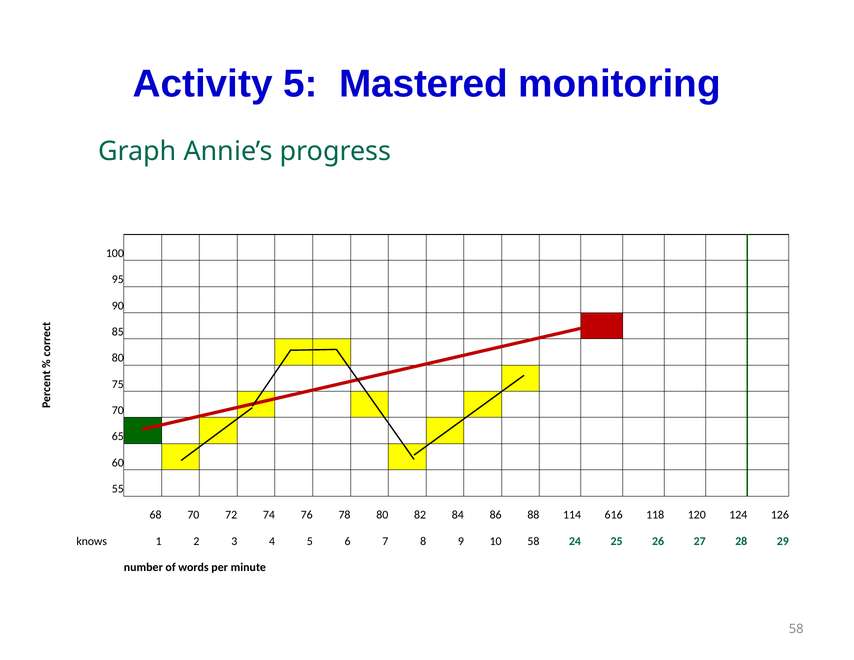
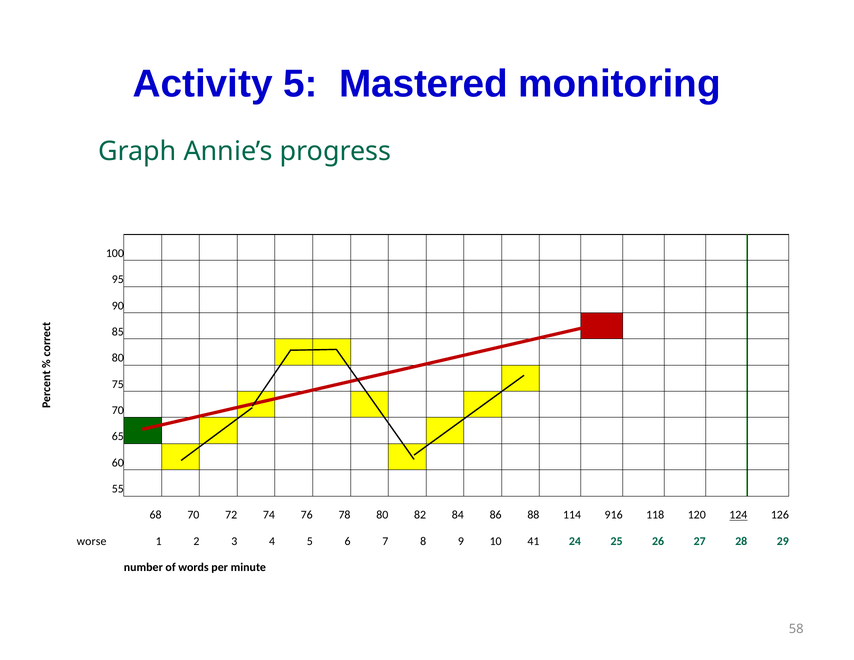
616: 616 -> 916
124 underline: none -> present
knows: knows -> worse
10 58: 58 -> 41
